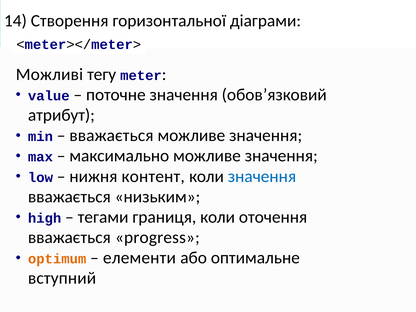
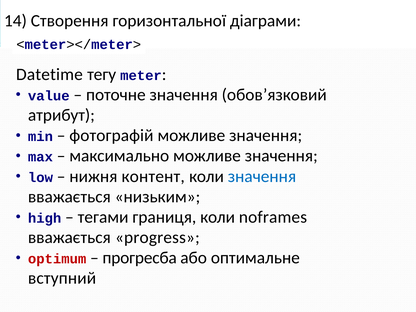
Можливі: Можливі -> Datetime
вважається at (111, 136): вважається -> фотографій
оточення: оточення -> noframes
optimum colour: orange -> red
елементи: елементи -> прогресба
